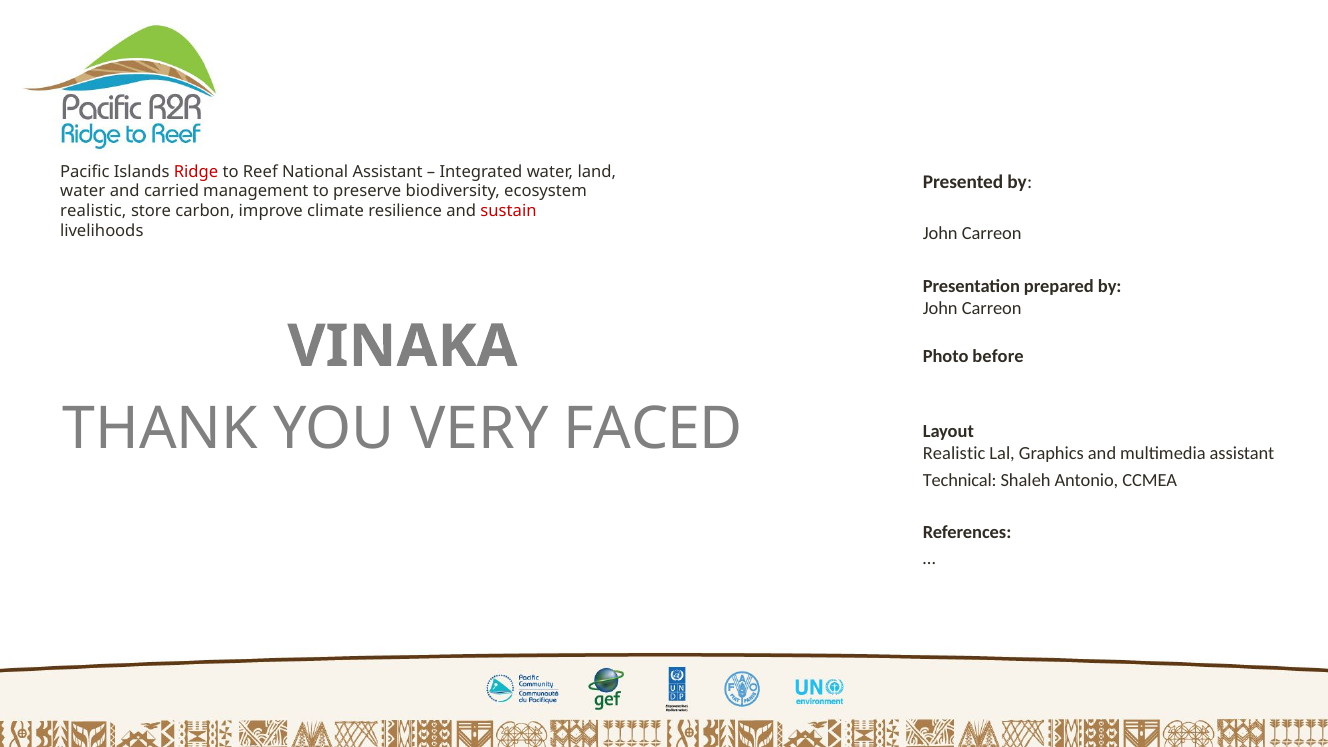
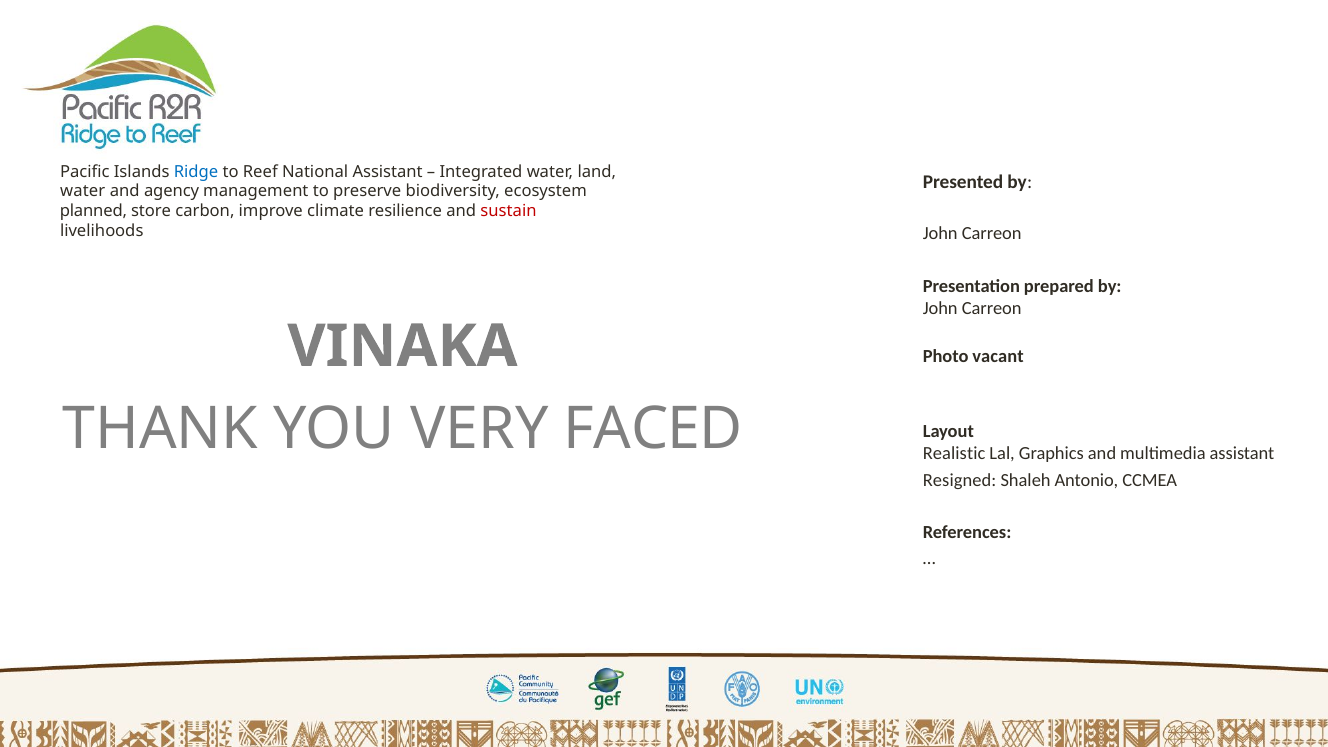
Ridge colour: red -> blue
carried: carried -> agency
realistic at (93, 211): realistic -> planned
before: before -> vacant
Technical: Technical -> Resigned
